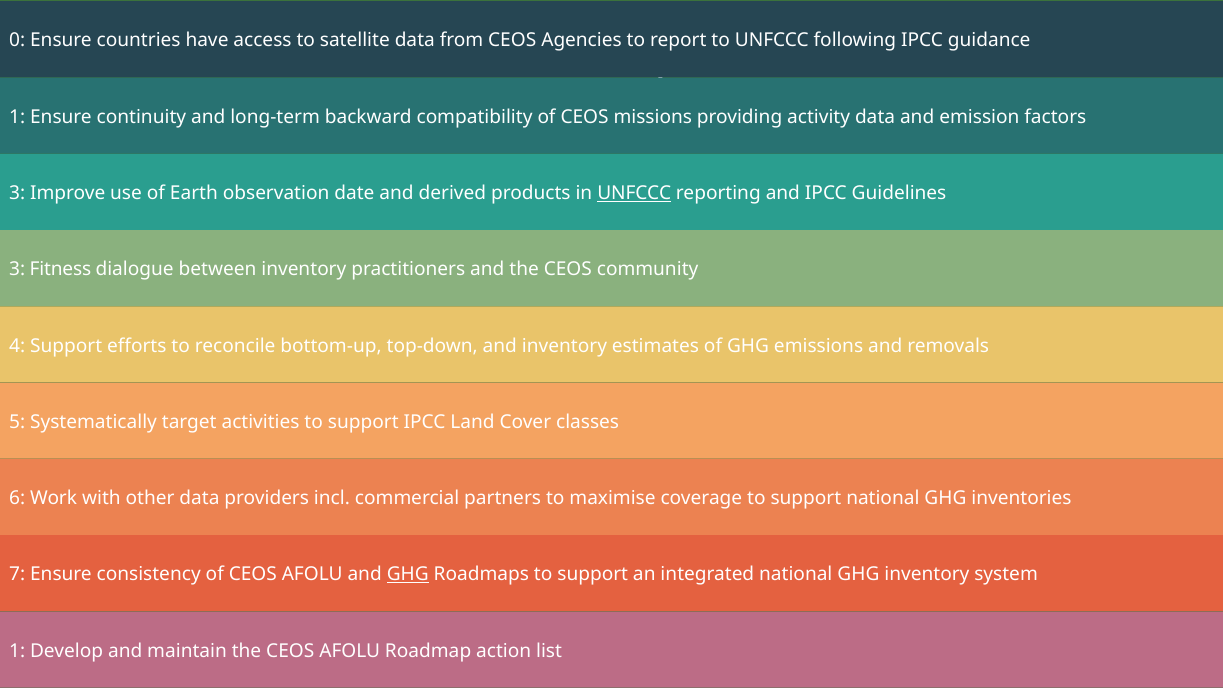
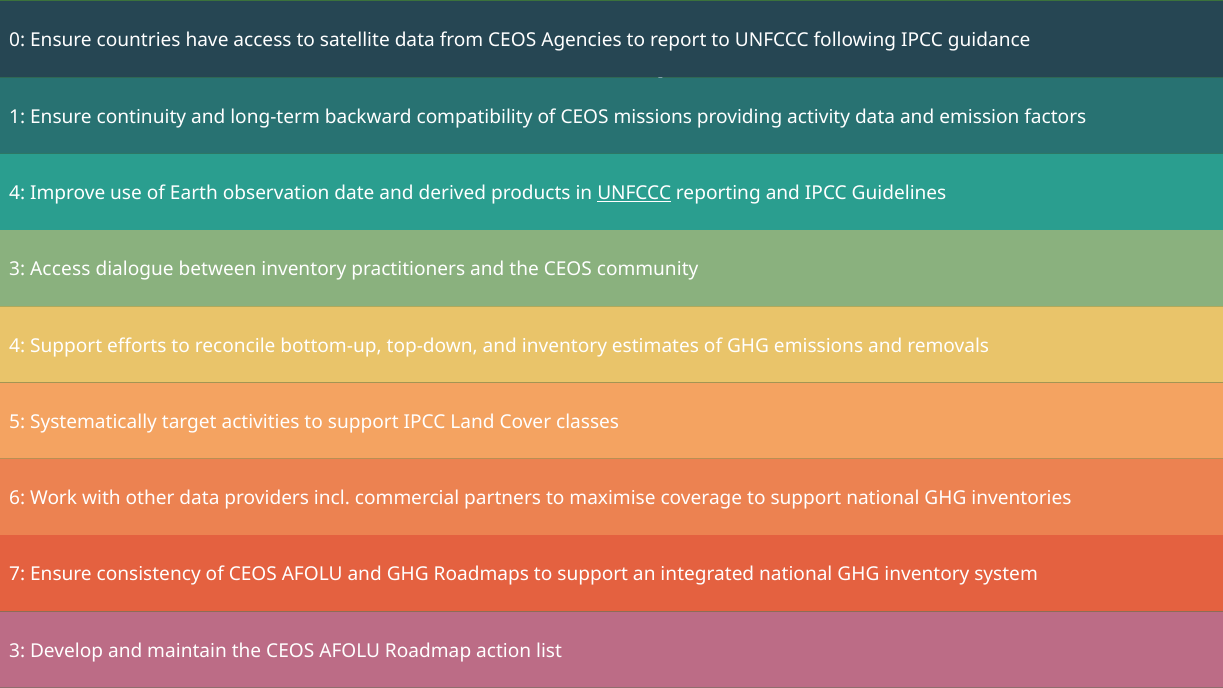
3 at (17, 193): 3 -> 4
3 Fitness: Fitness -> Access
GHG at (408, 575) underline: present -> none
1 at (17, 651): 1 -> 3
